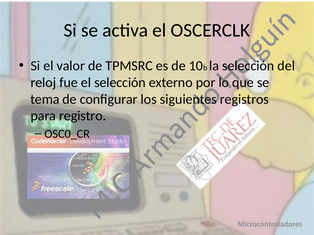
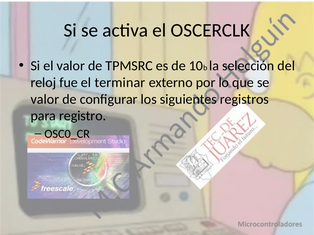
el selección: selección -> terminar
tema at (45, 99): tema -> valor
